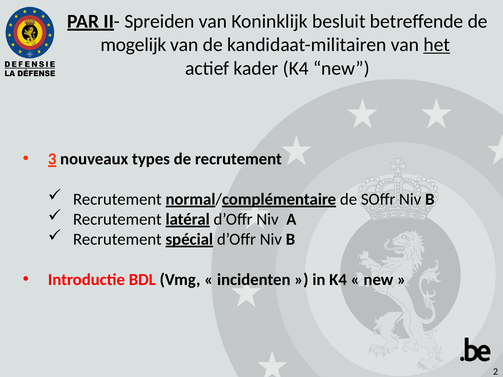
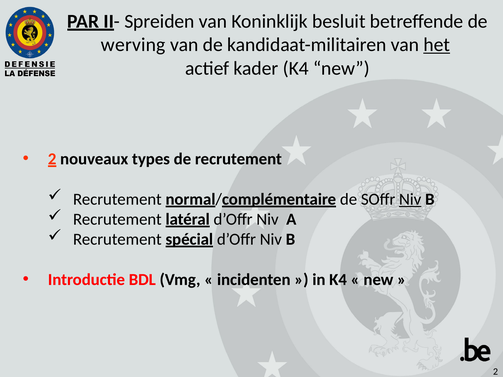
mogelijk: mogelijk -> werving
3 at (52, 159): 3 -> 2
Niv at (410, 199) underline: none -> present
